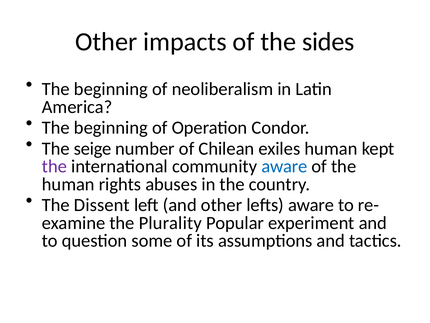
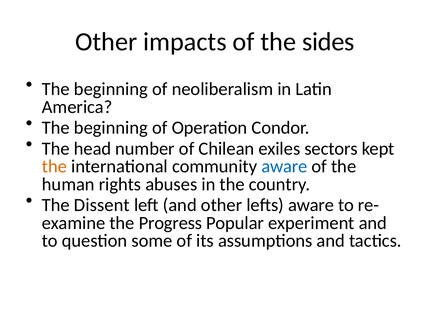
seige: seige -> head
exiles human: human -> sectors
the at (54, 166) colour: purple -> orange
Plurality: Plurality -> Progress
